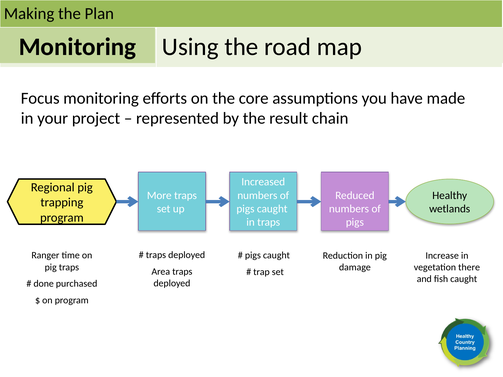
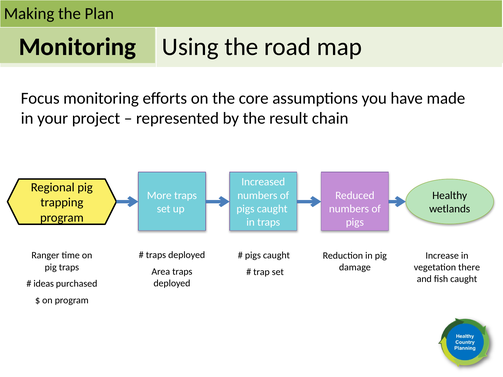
done: done -> ideas
